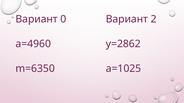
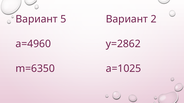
0: 0 -> 5
